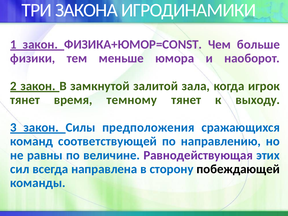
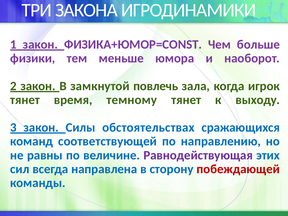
залитой: залитой -> повлечь
предположения: предположения -> обстоятельствах
побеждающей colour: black -> red
